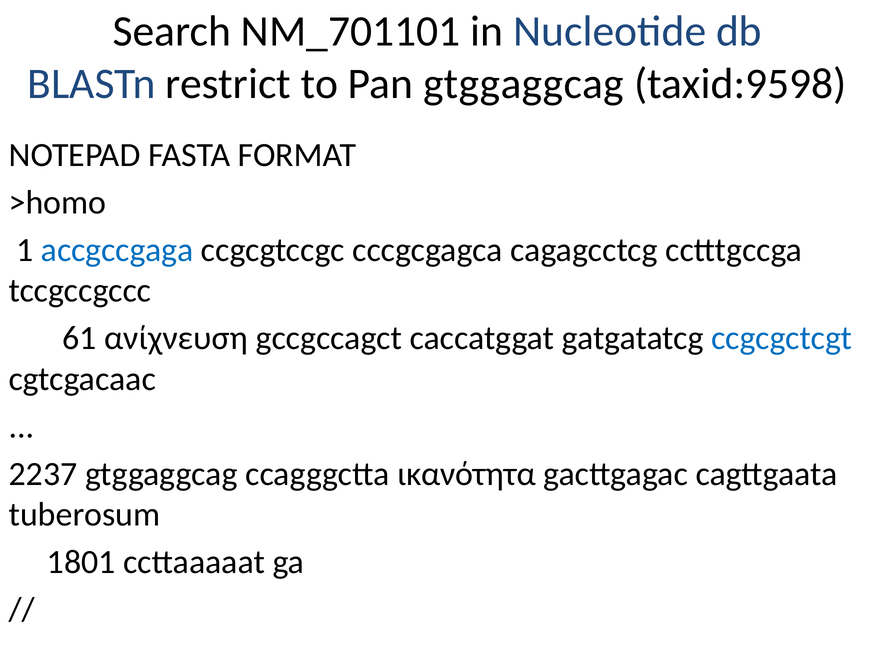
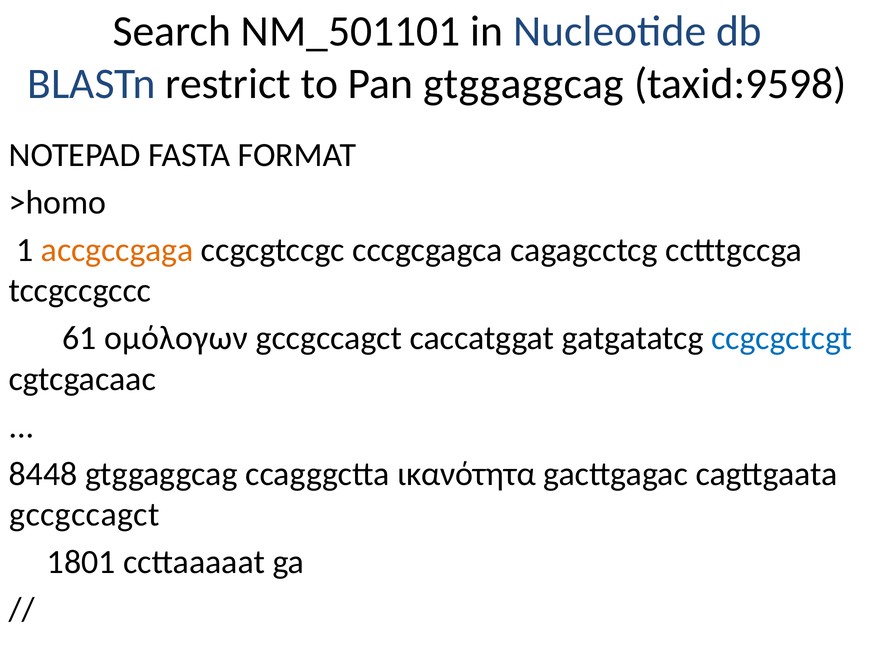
NM_701101: NM_701101 -> NM_501101
accgccgaga colour: blue -> orange
ανίχνευση: ανίχνευση -> ομόλογων
2237: 2237 -> 8448
tuberosum at (85, 515): tuberosum -> gccgccagct
